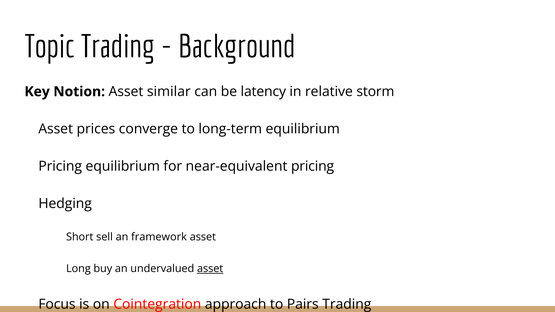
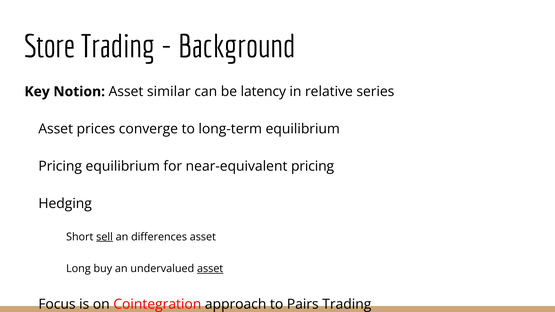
Topic: Topic -> Store
storm: storm -> series
sell underline: none -> present
framework: framework -> differences
